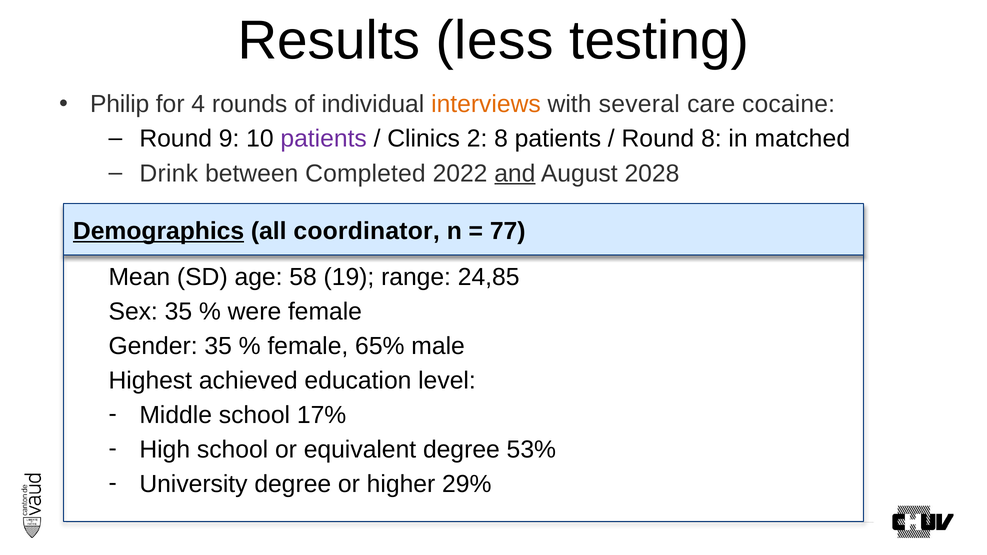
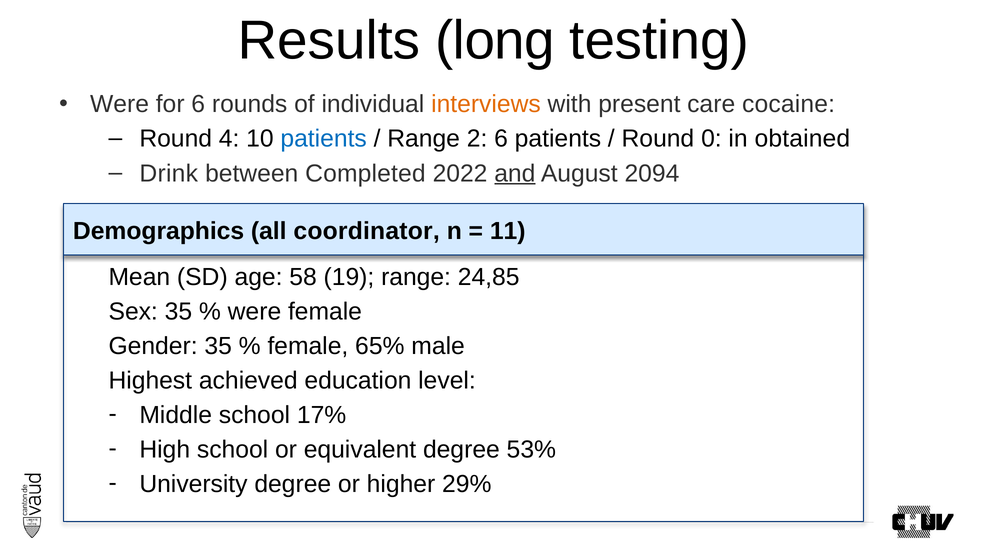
less: less -> long
Philip at (120, 104): Philip -> Were
for 4: 4 -> 6
several: several -> present
9: 9 -> 4
patients at (324, 139) colour: purple -> blue
Clinics at (424, 139): Clinics -> Range
2 8: 8 -> 6
Round 8: 8 -> 0
matched: matched -> obtained
2028: 2028 -> 2094
Demographics underline: present -> none
77: 77 -> 11
